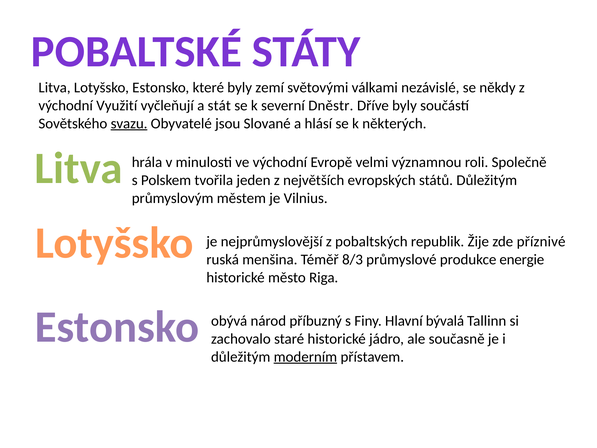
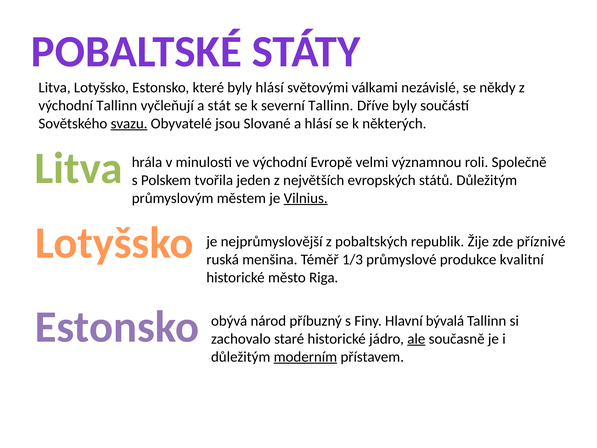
byly zemí: zemí -> hlásí
východní Využití: Využití -> Tallinn
severní Dněstr: Dněstr -> Tallinn
Vilnius underline: none -> present
8/3: 8/3 -> 1/3
energie: energie -> kvalitní
ale underline: none -> present
